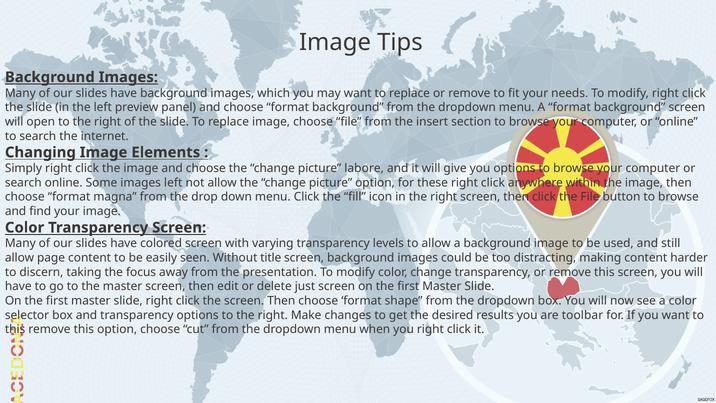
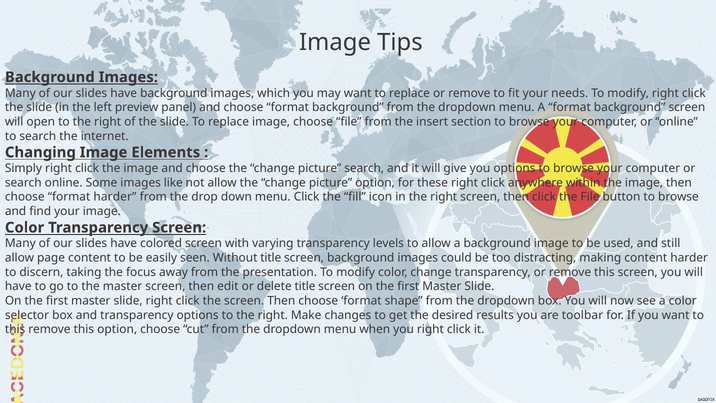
picture labore: labore -> search
images left: left -> like
format magna: magna -> harder
delete just: just -> title
